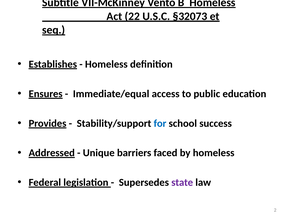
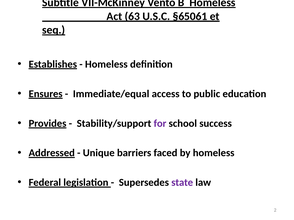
22: 22 -> 63
§32073: §32073 -> §65061
for colour: blue -> purple
